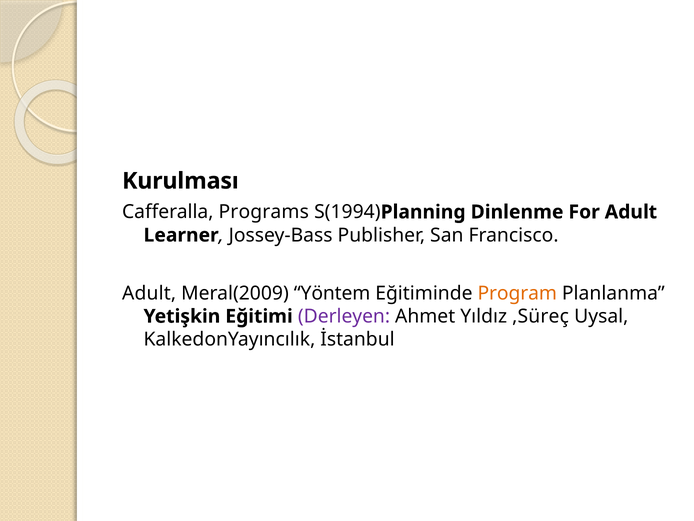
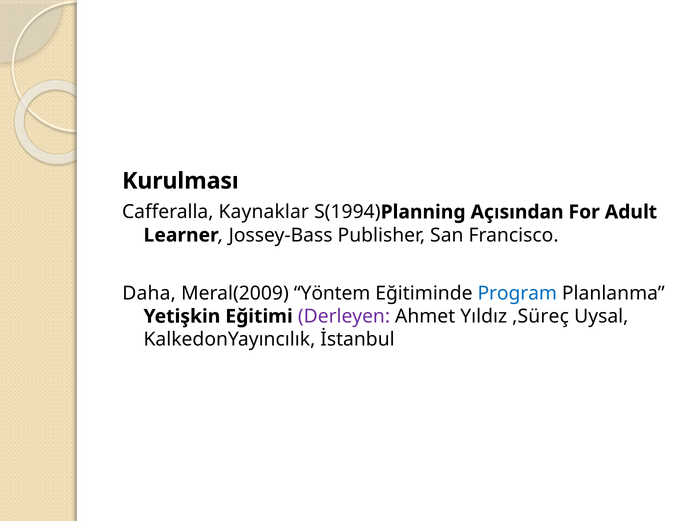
Programs: Programs -> Kaynaklar
Dinlenme: Dinlenme -> Açısından
Adult at (149, 293): Adult -> Daha
Program colour: orange -> blue
